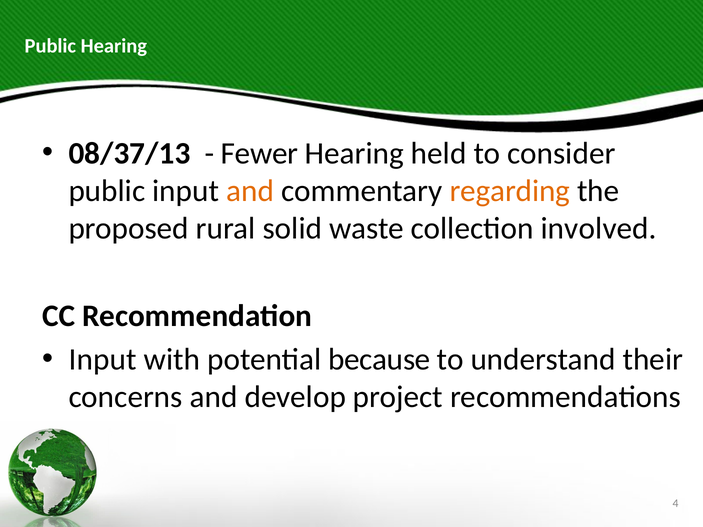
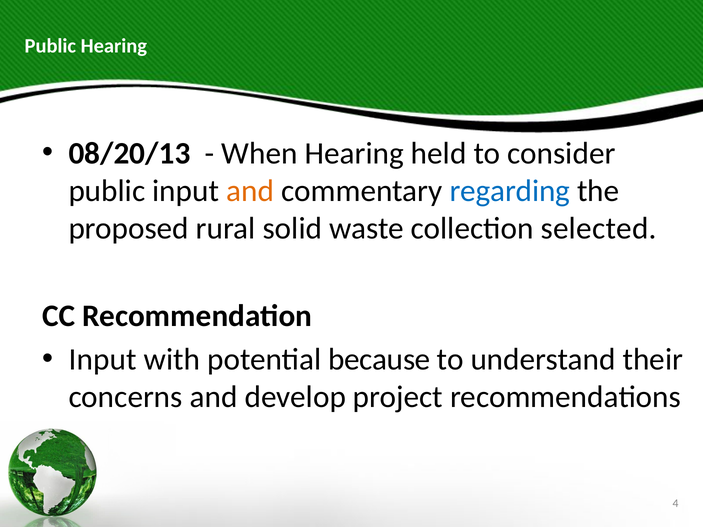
08/37/13: 08/37/13 -> 08/20/13
Fewer: Fewer -> When
regarding colour: orange -> blue
involved: involved -> selected
